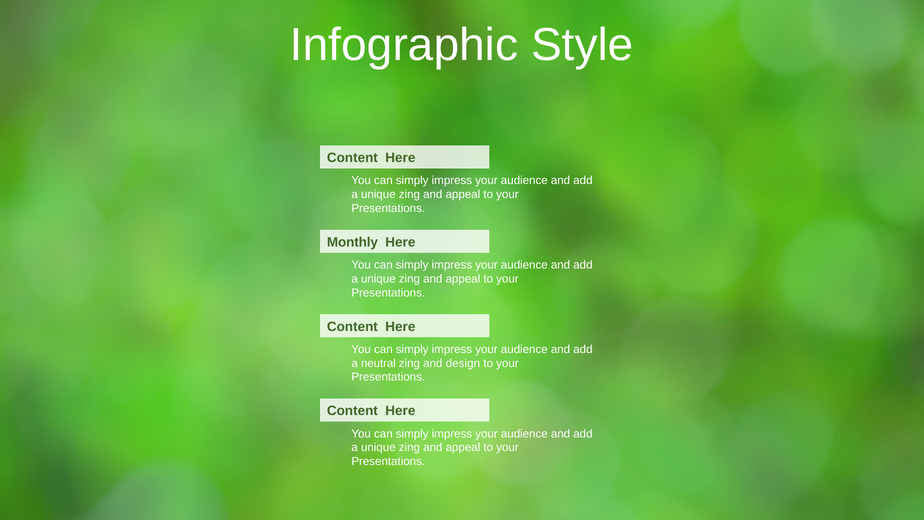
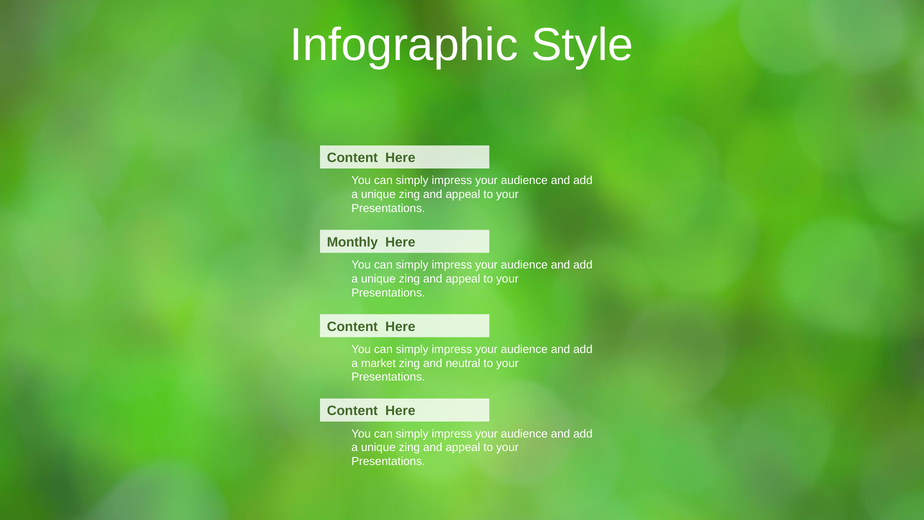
neutral: neutral -> market
design: design -> neutral
